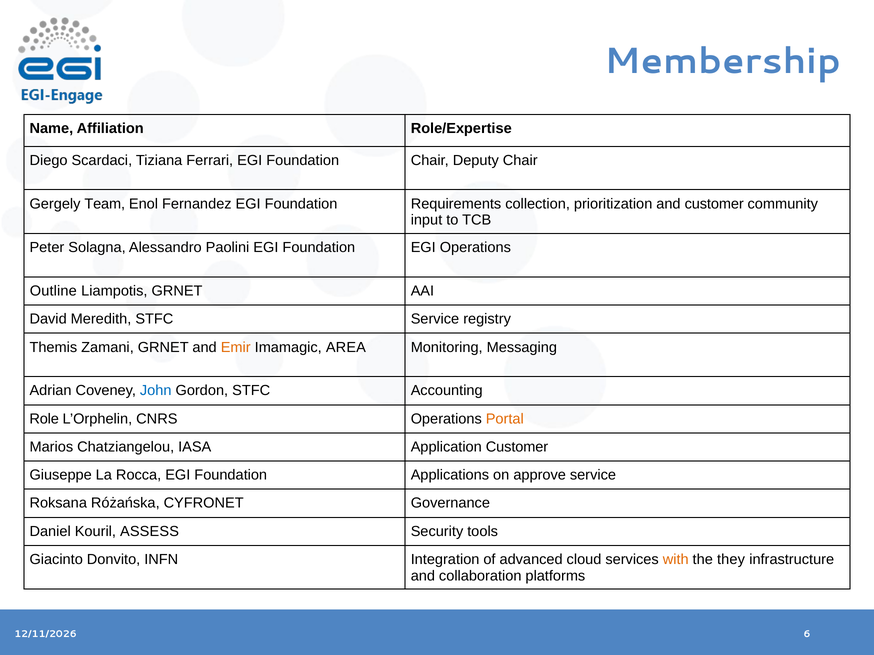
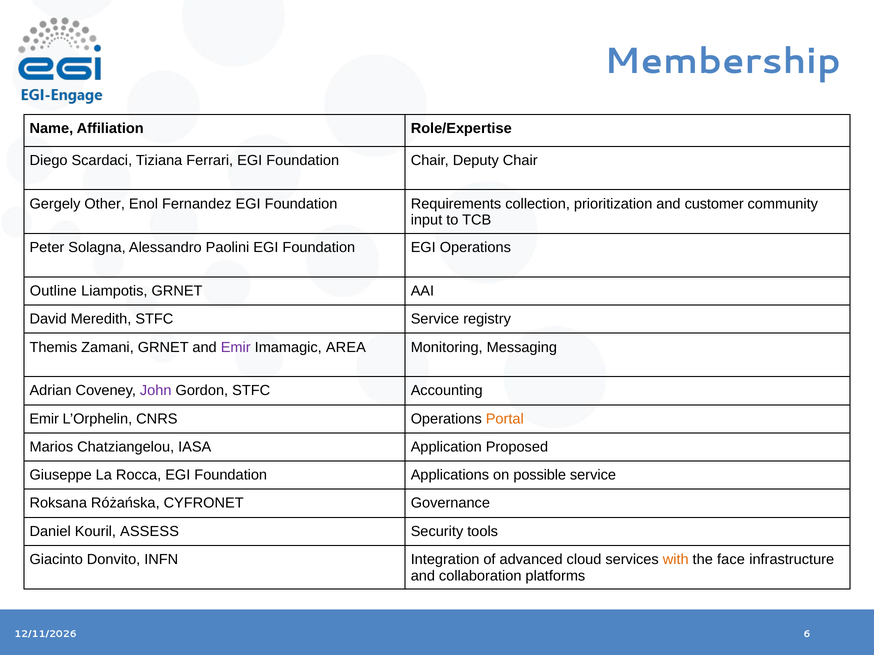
Team: Team -> Other
Emir at (236, 347) colour: orange -> purple
John colour: blue -> purple
Role at (44, 419): Role -> Emir
Application Customer: Customer -> Proposed
approve: approve -> possible
they: they -> face
